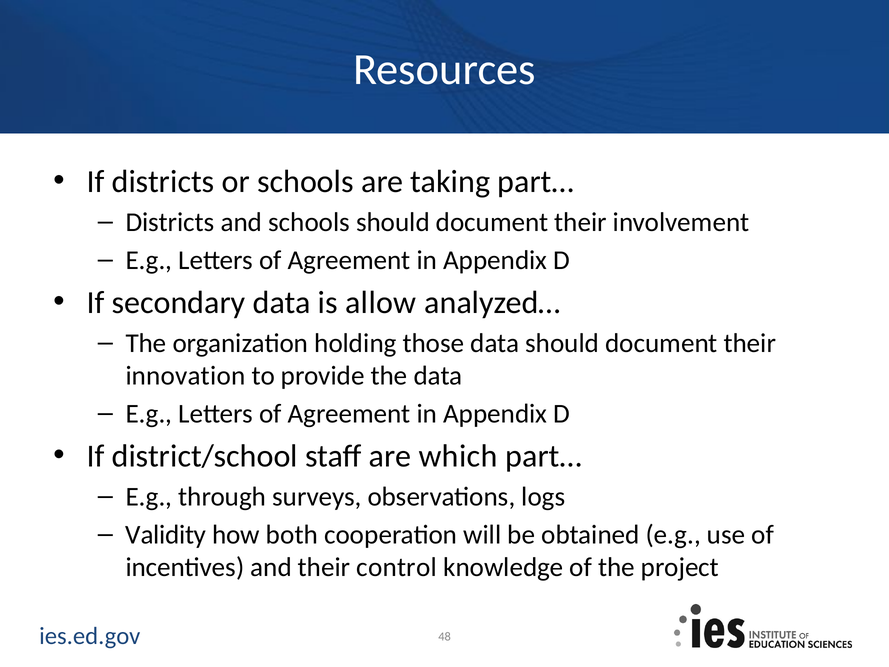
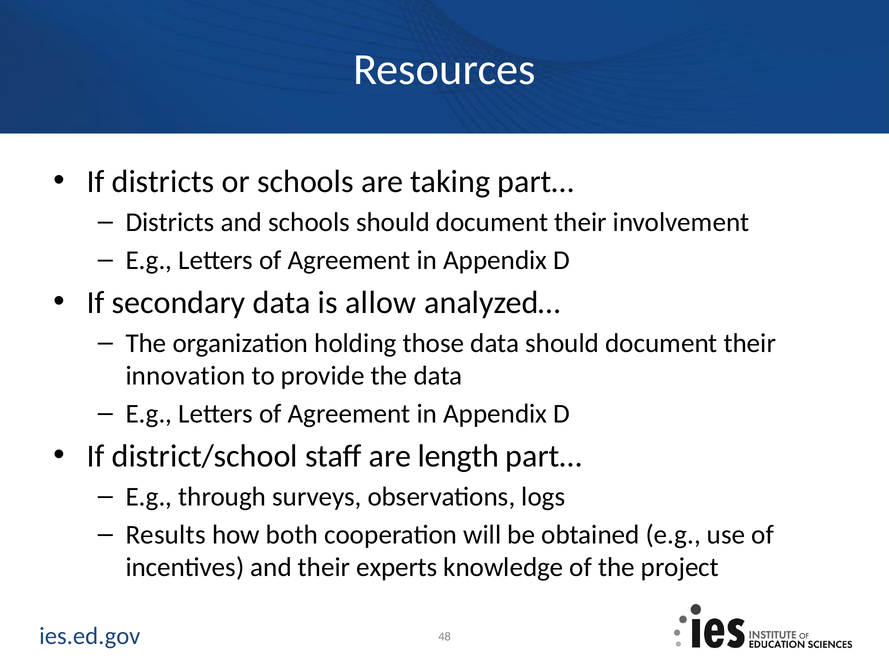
which: which -> length
Validity: Validity -> Results
control: control -> experts
